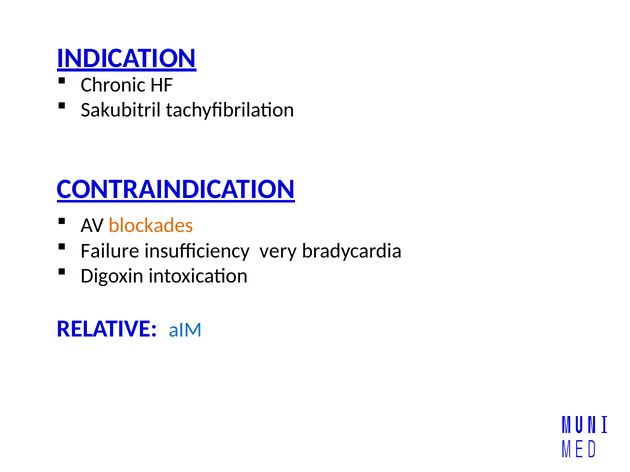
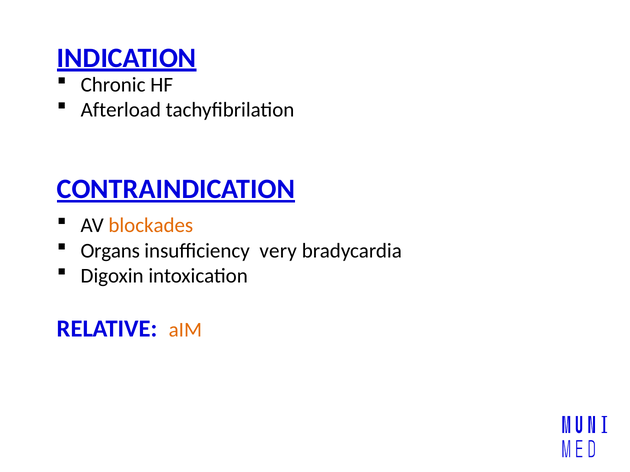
Sakubitril: Sakubitril -> Afterload
Failure: Failure -> Organs
aIM colour: blue -> orange
